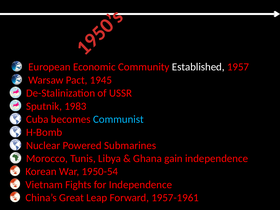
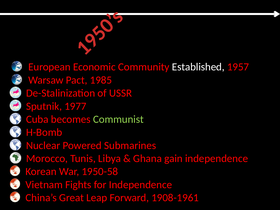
1945: 1945 -> 1985
1983: 1983 -> 1977
Communist colour: light blue -> light green
1950-54: 1950-54 -> 1950-58
1957-1961: 1957-1961 -> 1908-1961
